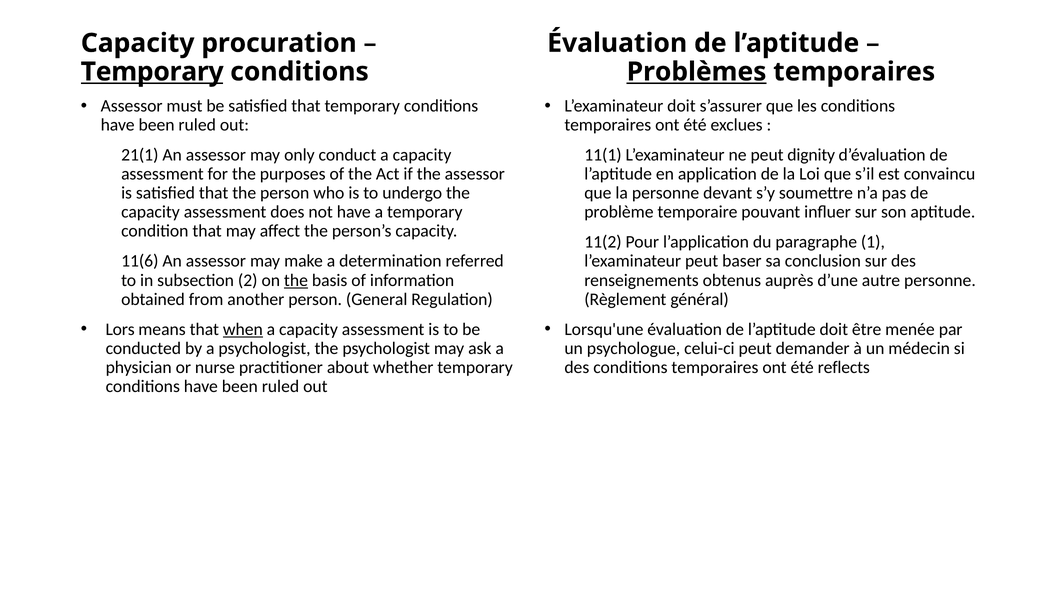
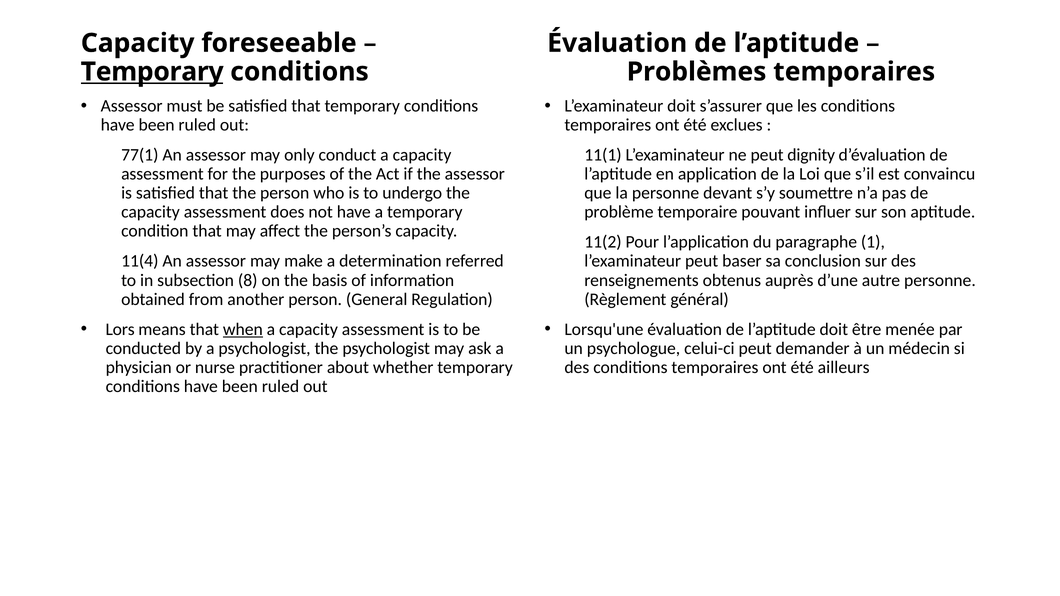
procuration: procuration -> foreseeable
Problèmes underline: present -> none
21(1: 21(1 -> 77(1
11(6: 11(6 -> 11(4
2: 2 -> 8
the at (296, 280) underline: present -> none
reflects: reflects -> ailleurs
